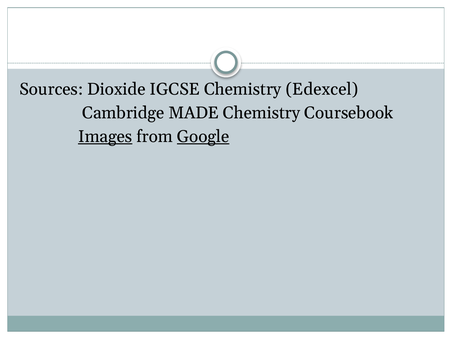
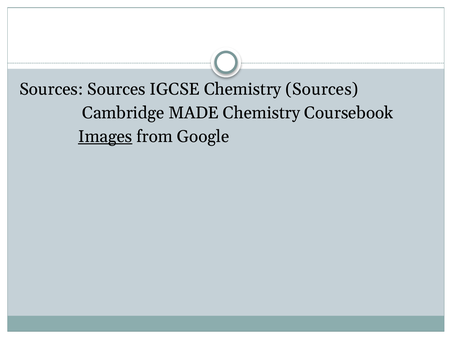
Sources Dioxide: Dioxide -> Sources
Chemistry Edexcel: Edexcel -> Sources
Google underline: present -> none
